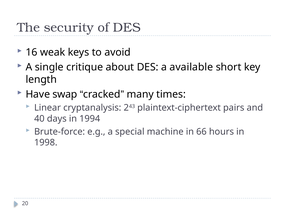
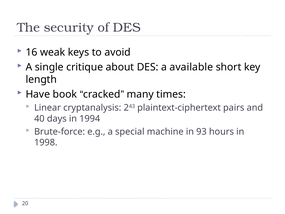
swap: swap -> book
66: 66 -> 93
